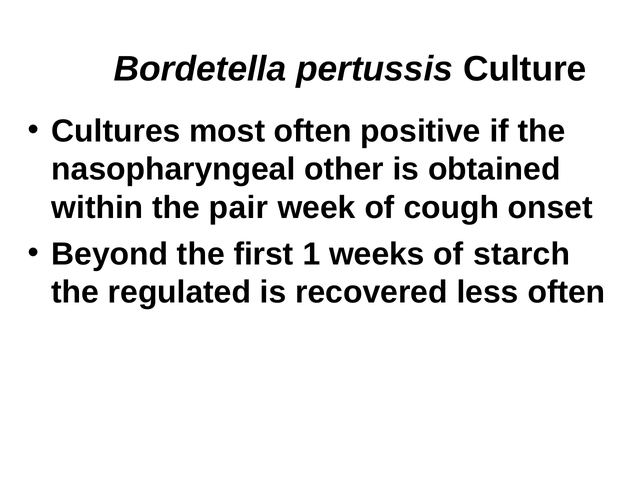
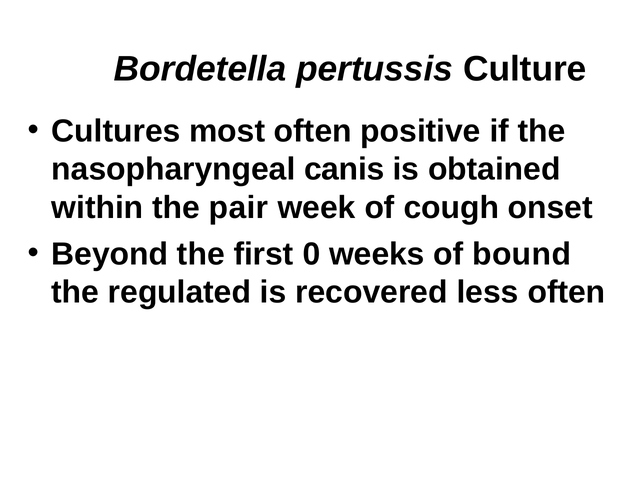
other: other -> canis
1: 1 -> 0
starch: starch -> bound
